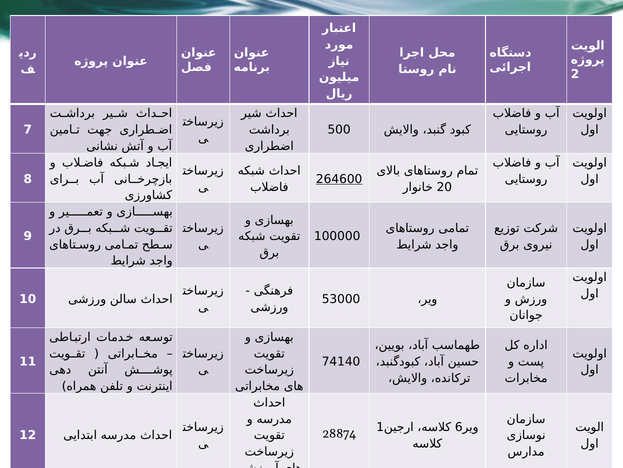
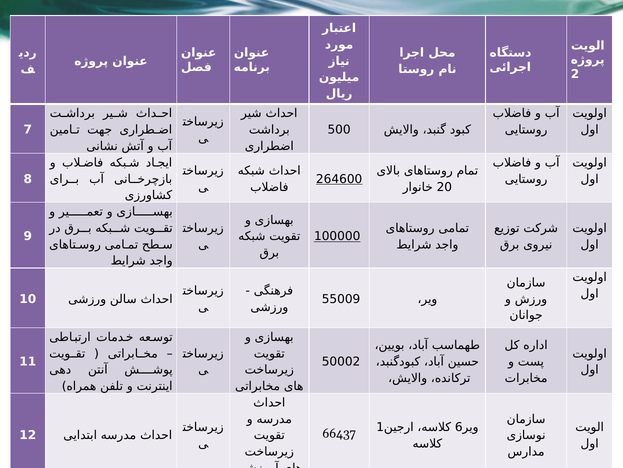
100000 underline: none -> present
53000: 53000 -> 55009
74140: 74140 -> 50002
28874: 28874 -> 66437
